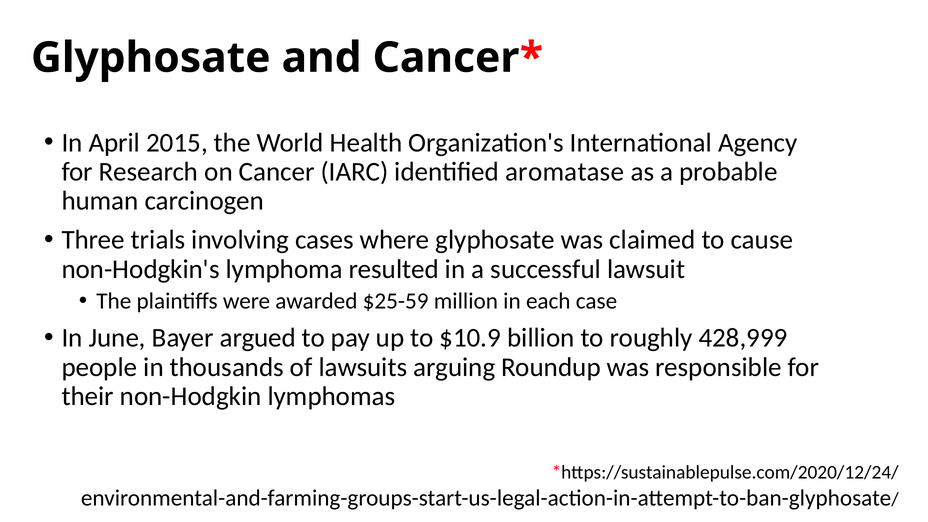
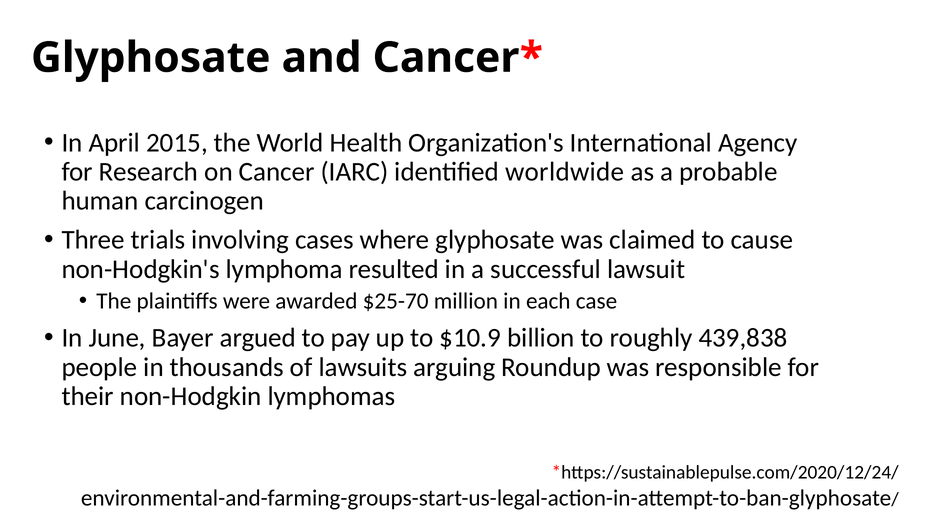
aromatase: aromatase -> worldwide
$25-59: $25-59 -> $25-70
428,999: 428,999 -> 439,838
